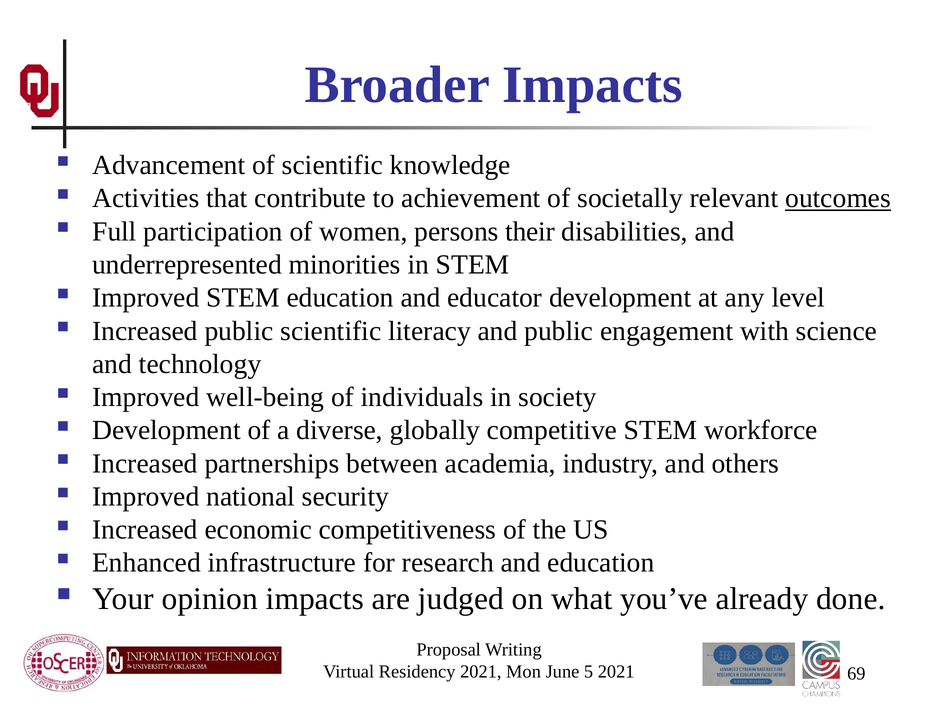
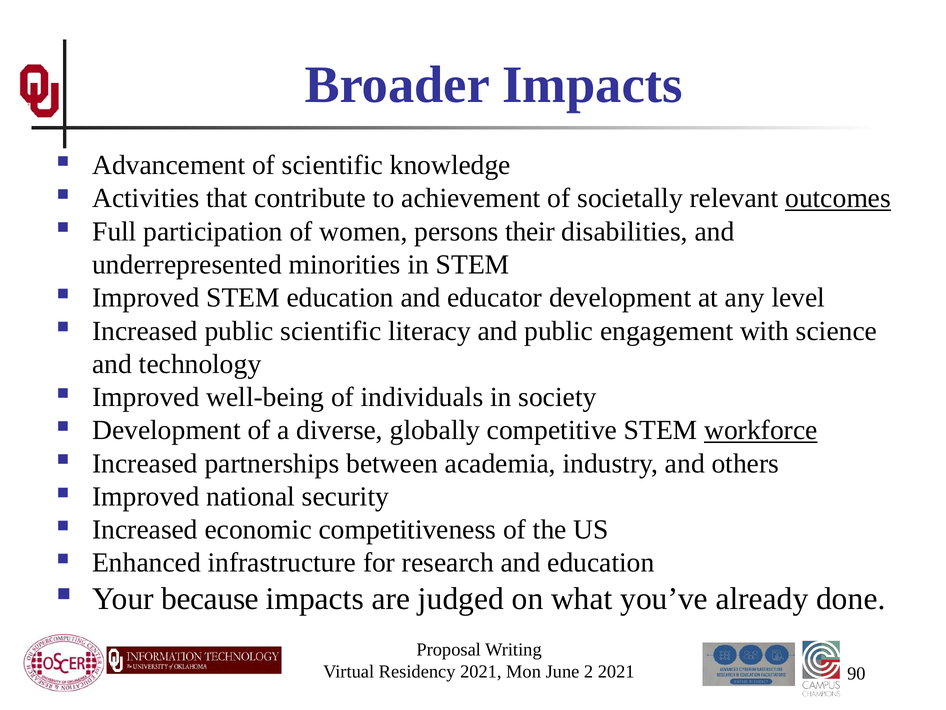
workforce underline: none -> present
opinion: opinion -> because
5: 5 -> 2
69: 69 -> 90
